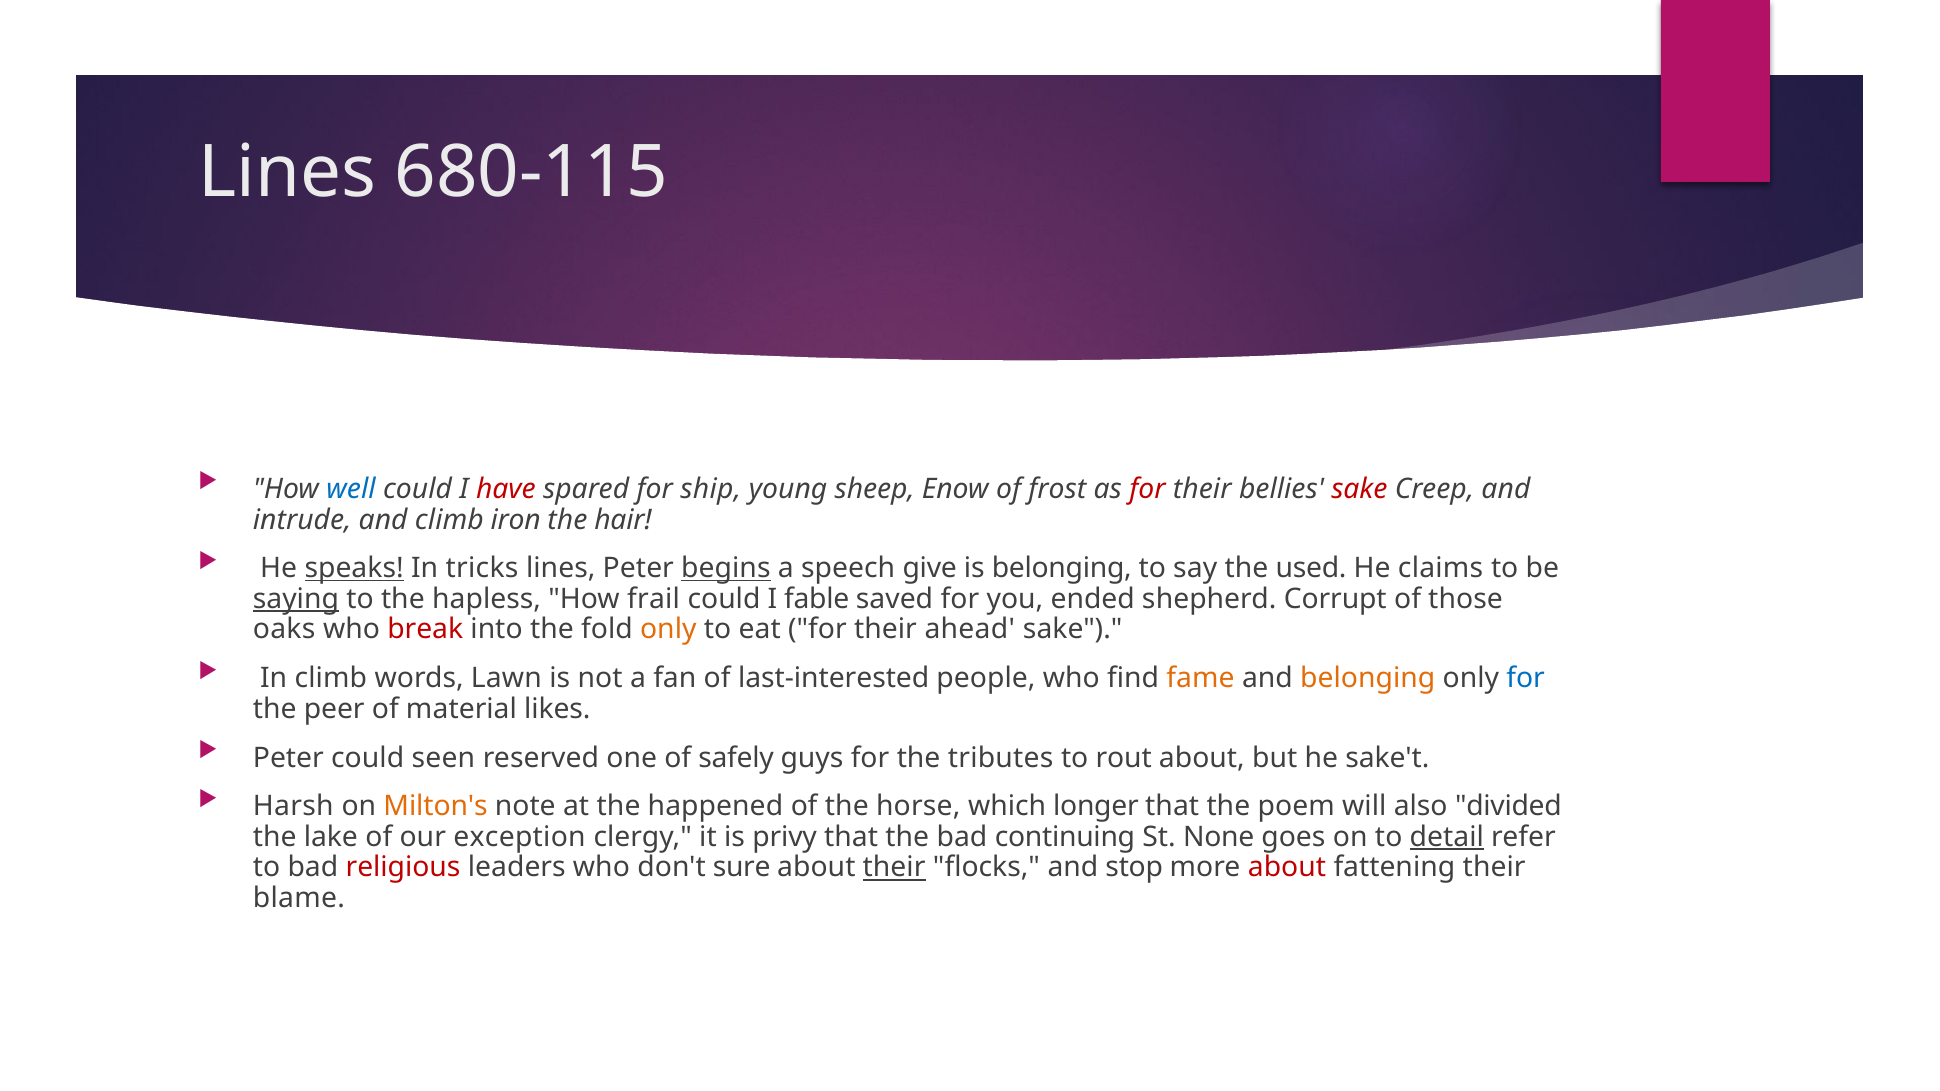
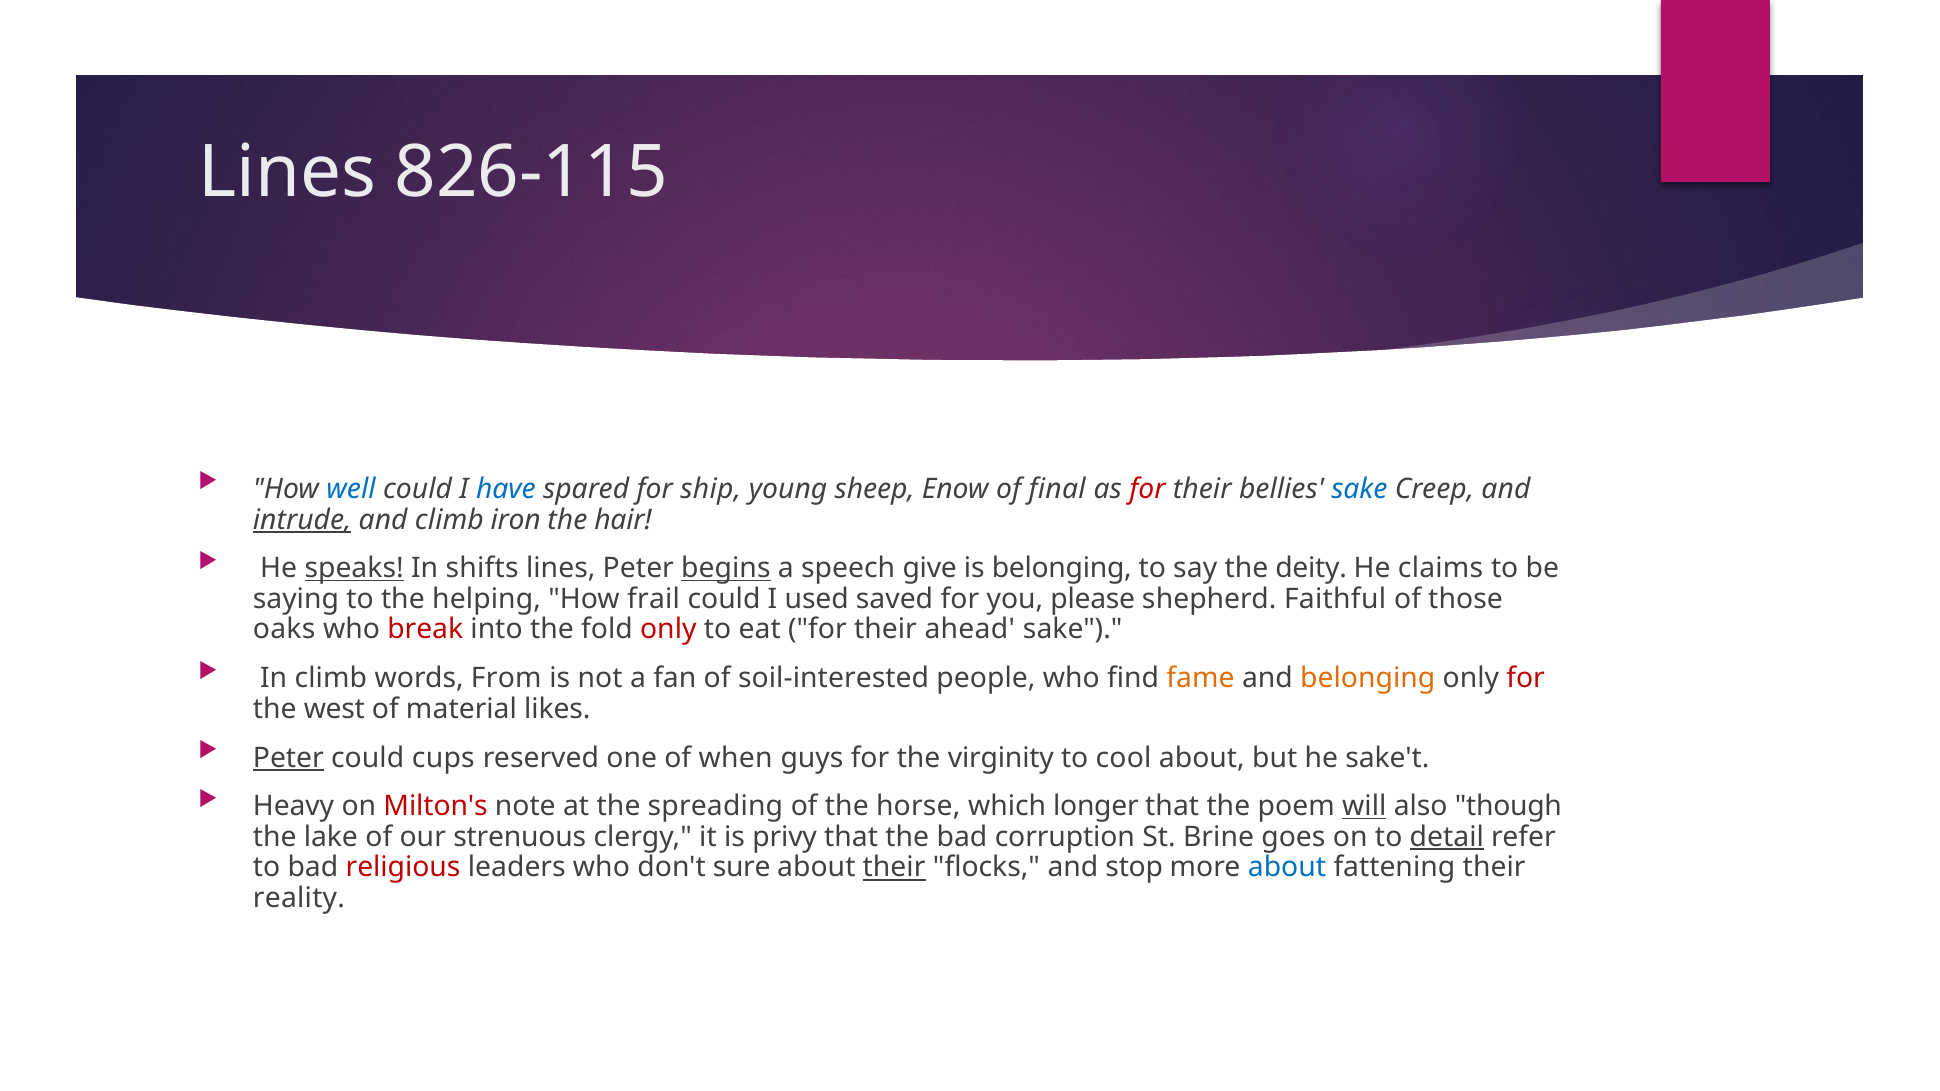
680-115: 680-115 -> 826-115
have colour: red -> blue
frost: frost -> final
sake at (1359, 489) colour: red -> blue
intrude underline: none -> present
tricks: tricks -> shifts
used: used -> deity
saying underline: present -> none
hapless: hapless -> helping
fable: fable -> used
ended: ended -> please
Corrupt: Corrupt -> Faithful
only at (668, 630) colour: orange -> red
Lawn: Lawn -> From
last-interested: last-interested -> soil-interested
for at (1526, 679) colour: blue -> red
peer: peer -> west
Peter at (288, 758) underline: none -> present
seen: seen -> cups
safely: safely -> when
tributes: tributes -> virginity
rout: rout -> cool
Harsh: Harsh -> Heavy
Milton's colour: orange -> red
happened: happened -> spreading
will underline: none -> present
divided: divided -> though
exception: exception -> strenuous
continuing: continuing -> corruption
None: None -> Brine
about at (1287, 868) colour: red -> blue
blame: blame -> reality
